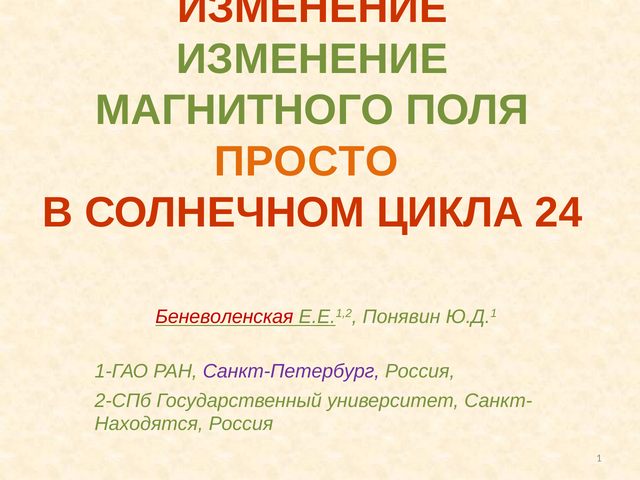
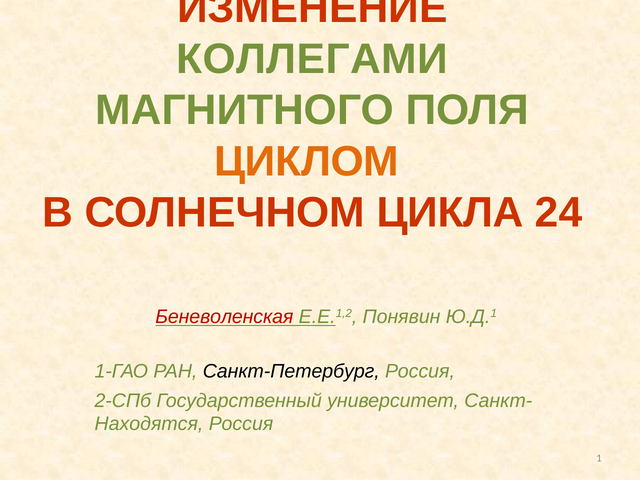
ИЗМЕНЕНИЕ at (312, 59): ИЗМЕНЕНИЕ -> КОЛЛЕГАМИ
ПРОСТО: ПРОСТО -> ЦИКЛОМ
Санкт-Петербург colour: purple -> black
